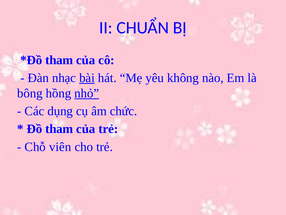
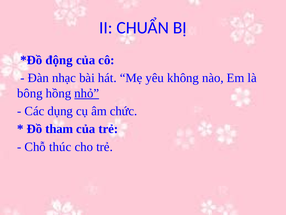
tham at (59, 60): tham -> động
bài underline: present -> none
viên: viên -> thúc
